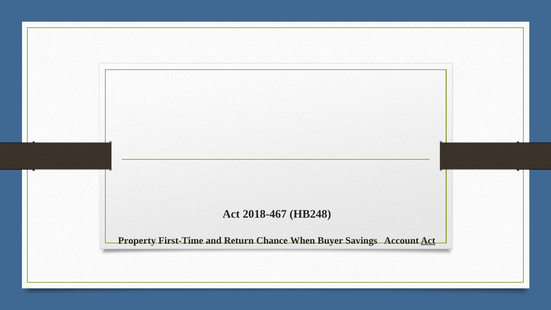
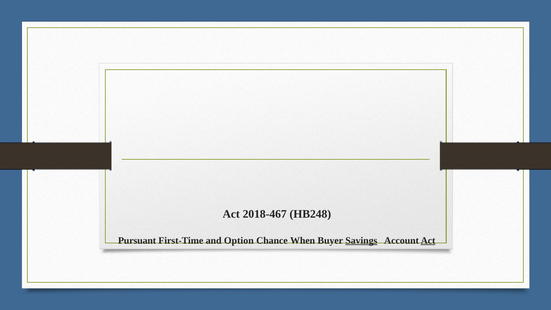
Property: Property -> Pursuant
Return: Return -> Option
Savings underline: none -> present
